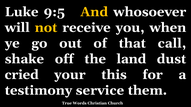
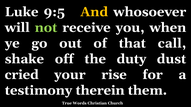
not colour: yellow -> light green
land: land -> duty
this: this -> rise
service: service -> therein
